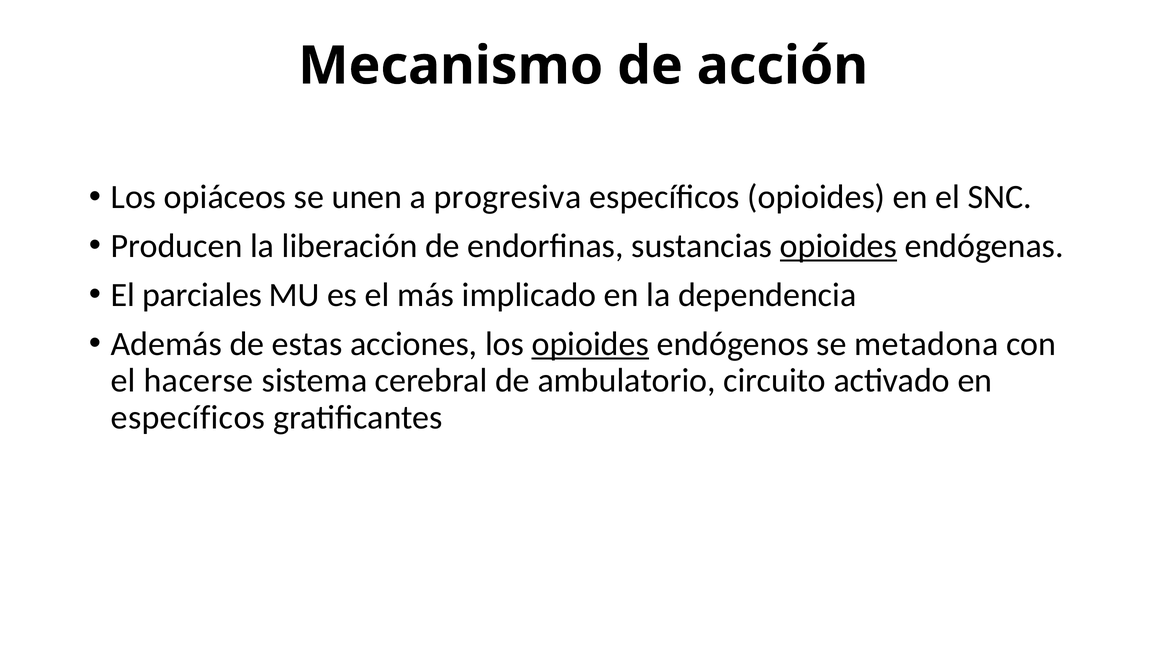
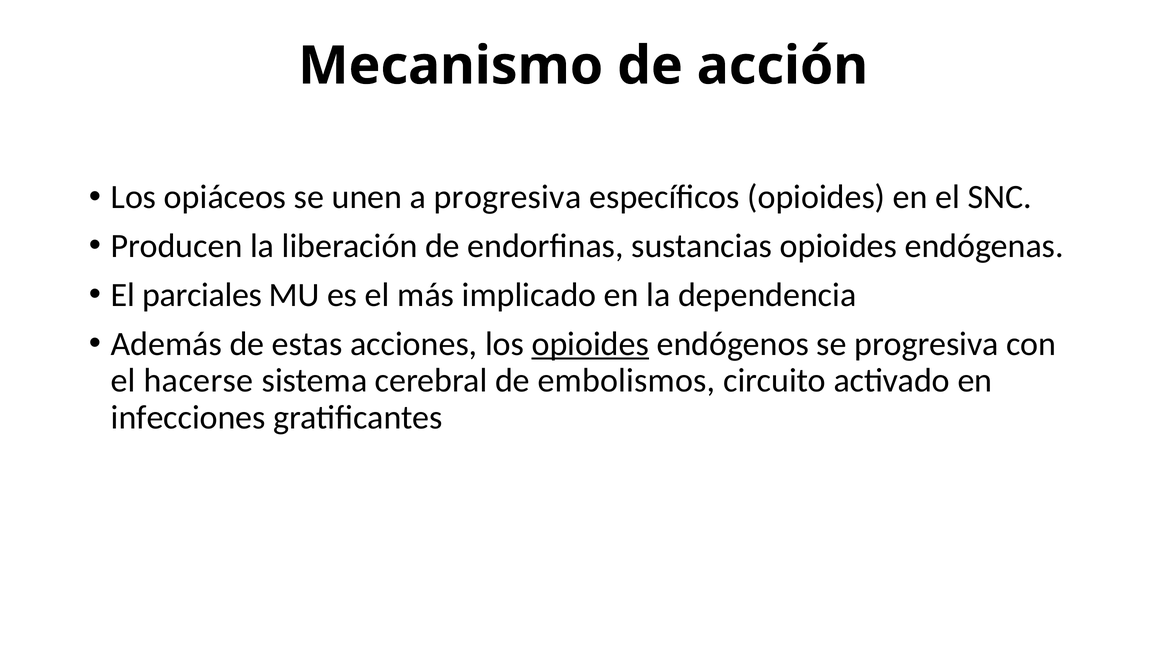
opioides at (838, 246) underline: present -> none
se metadona: metadona -> progresiva
ambulatorio: ambulatorio -> embolismos
específicos at (188, 418): específicos -> infecciones
